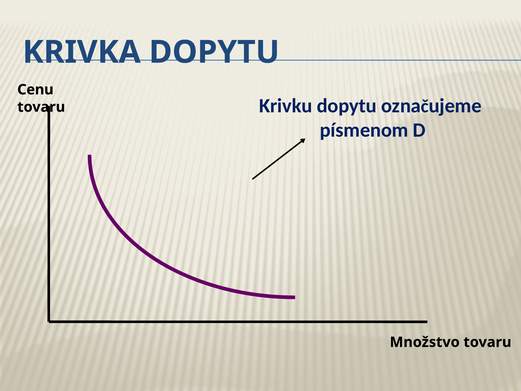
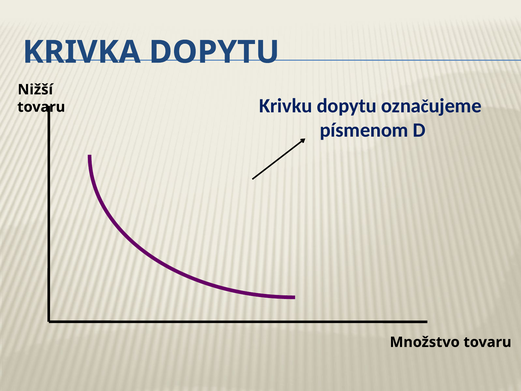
Cenu: Cenu -> Nižší
